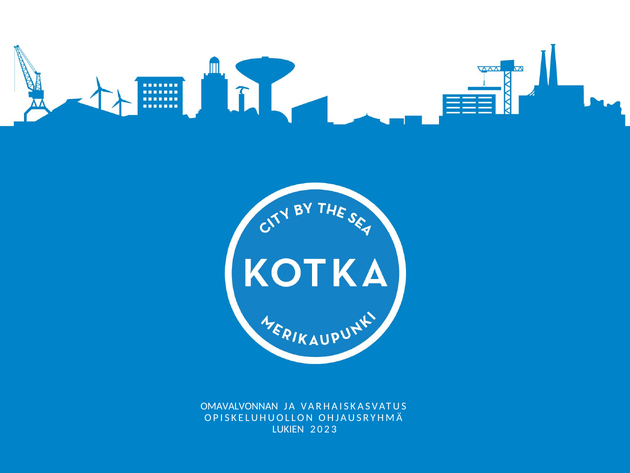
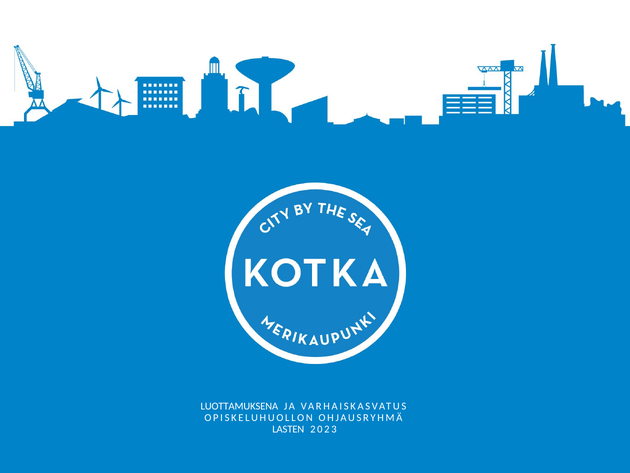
OMAVALVONNAN: OMAVALVONNAN -> LUOTTAMUKSENA
LUKIEN: LUKIEN -> LASTEN
